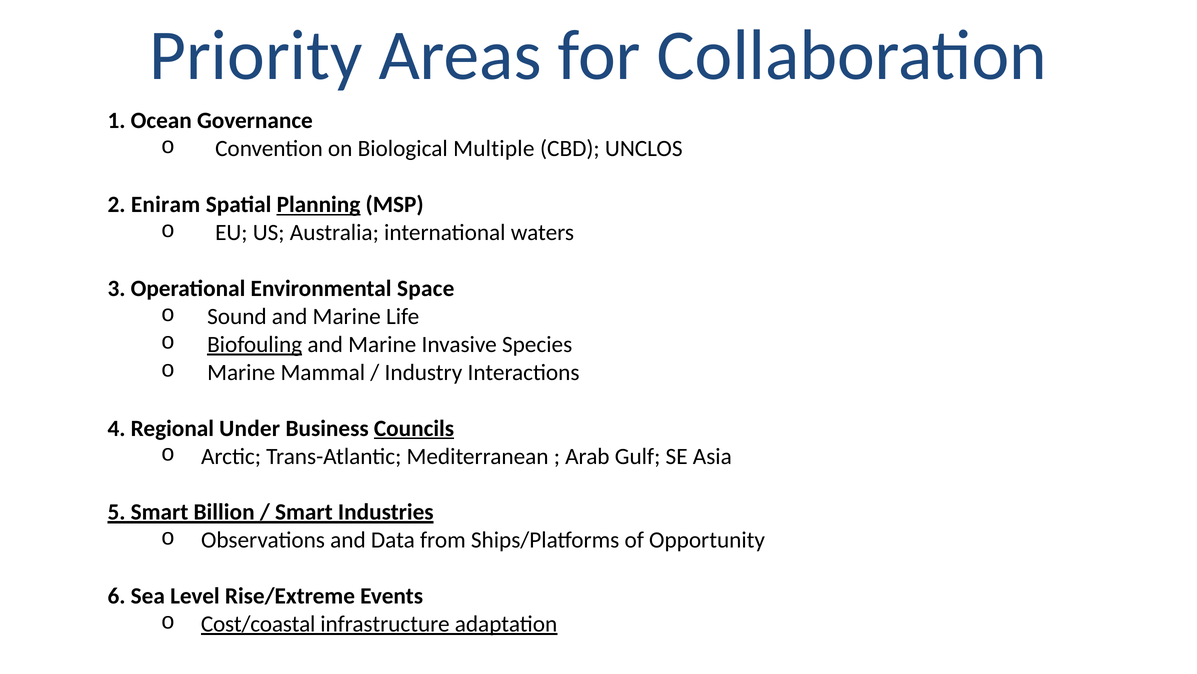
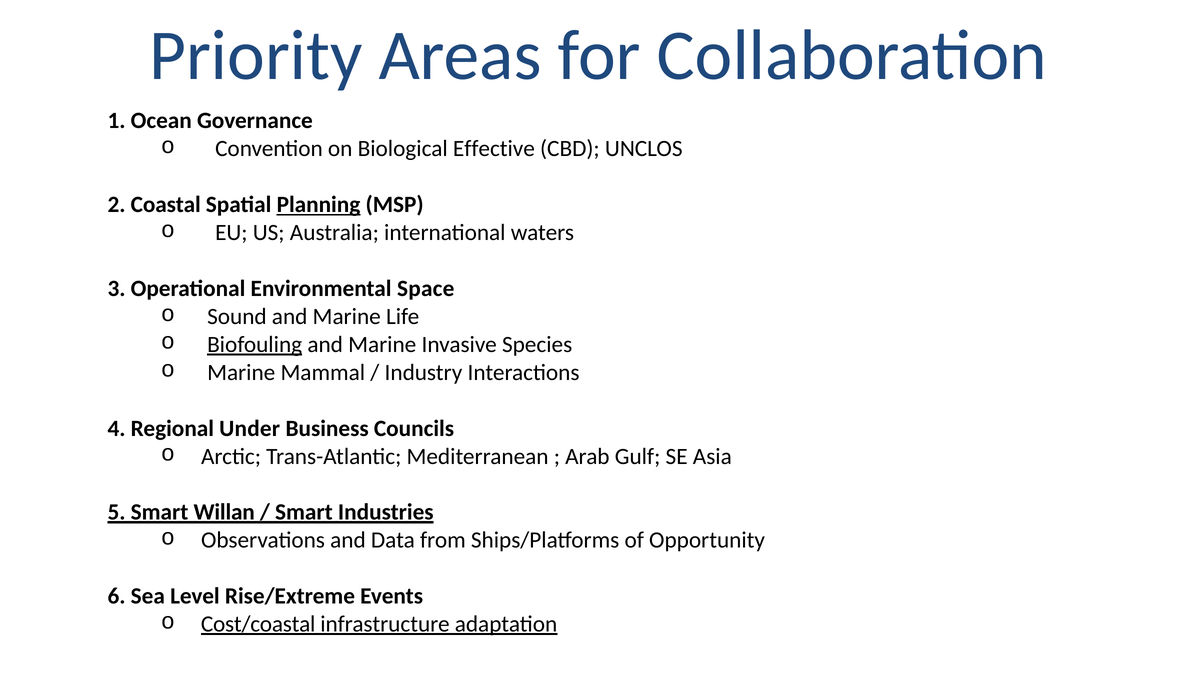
Multiple: Multiple -> Effective
Eniram: Eniram -> Coastal
Councils underline: present -> none
Billion: Billion -> Willan
